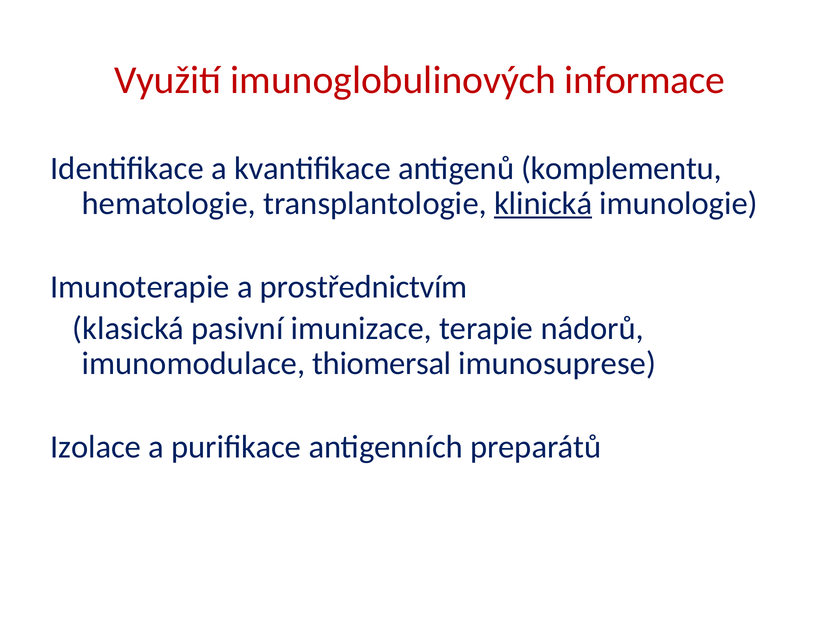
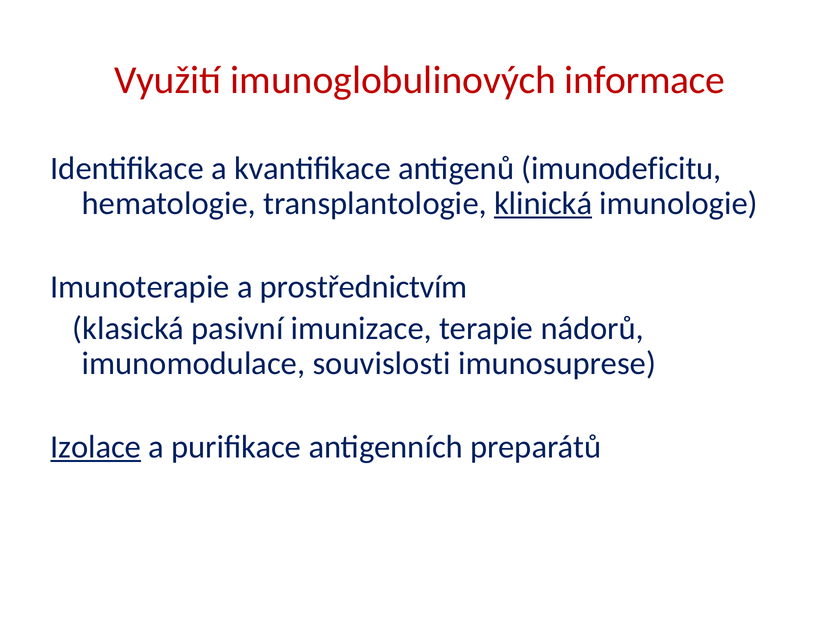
komplementu: komplementu -> imunodeficitu
thiomersal: thiomersal -> souvislosti
Izolace underline: none -> present
